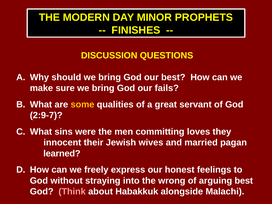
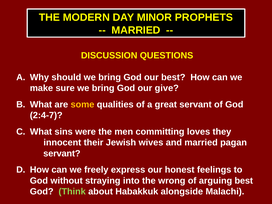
FINISHES at (136, 30): FINISHES -> MARRIED
fails: fails -> give
2:9-7: 2:9-7 -> 2:4-7
learned at (62, 153): learned -> servant
Think colour: pink -> light green
